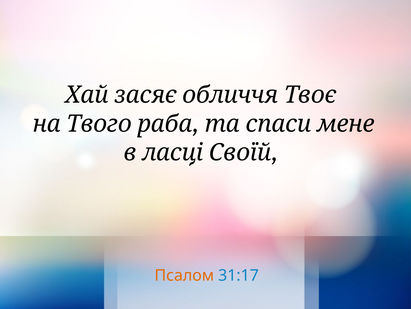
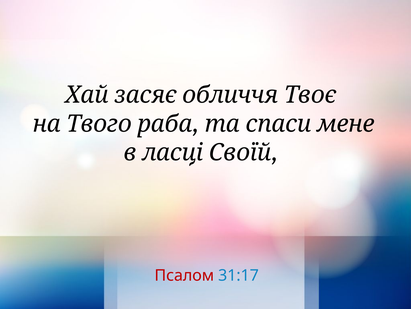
Псалом colour: orange -> red
